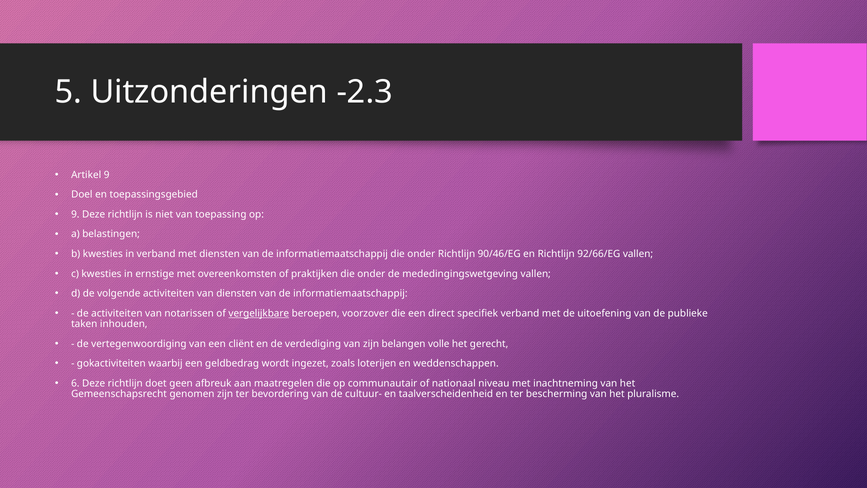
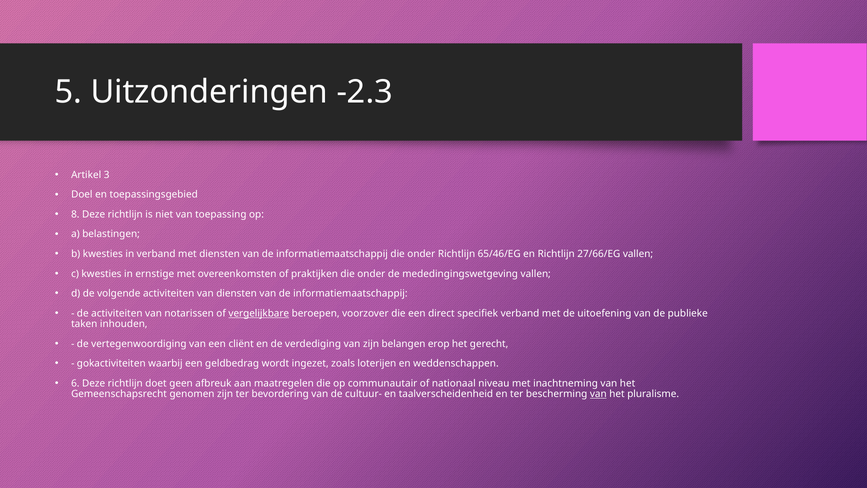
Artikel 9: 9 -> 3
9 at (75, 214): 9 -> 8
90/46/EG: 90/46/EG -> 65/46/EG
92/66/EG: 92/66/EG -> 27/66/EG
volle: volle -> erop
van at (598, 394) underline: none -> present
